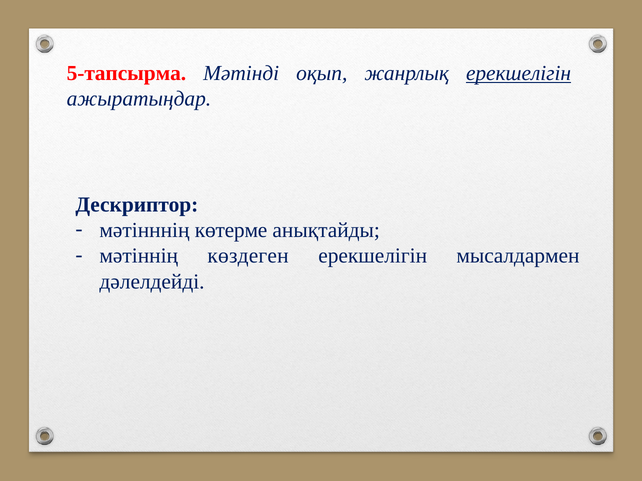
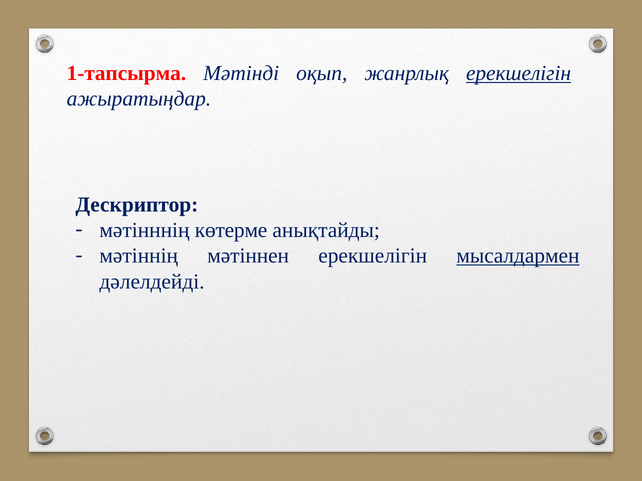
5-тапсырма: 5-тапсырма -> 1-тапсырма
көздеген: көздеген -> мәтіннен
мысалдармен underline: none -> present
